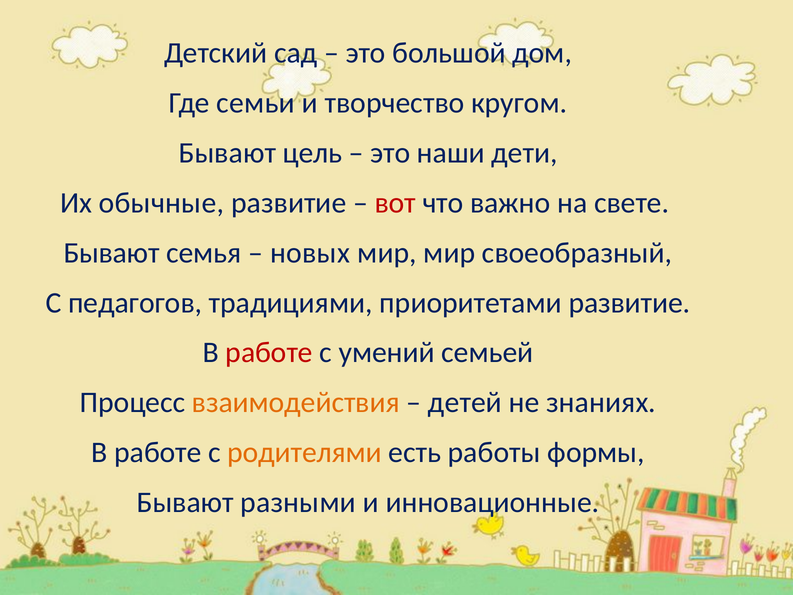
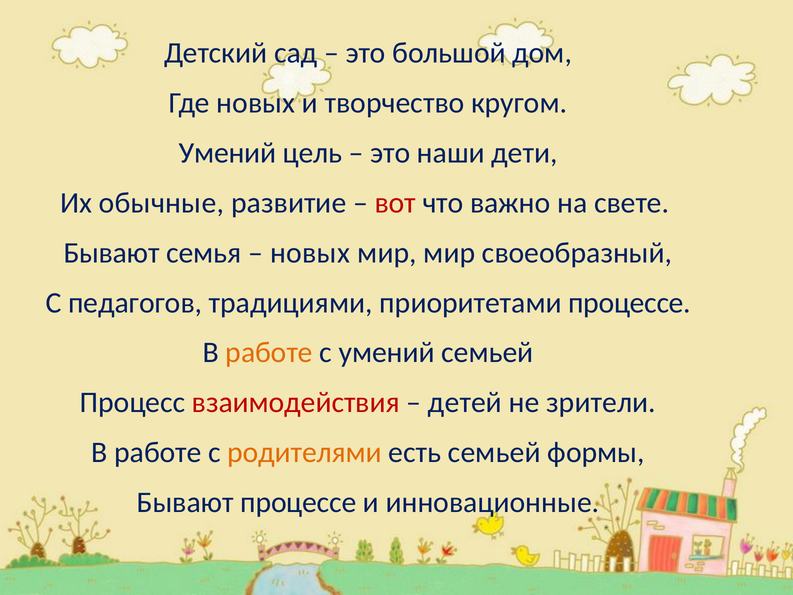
Где семьи: семьи -> новых
Бывают at (227, 153): Бывают -> Умений
приоритетами развитие: развитие -> процессе
работе at (269, 353) colour: red -> orange
взаимодействия colour: orange -> red
знаниях: знаниях -> зрители
есть работы: работы -> семьей
Бывают разными: разными -> процессе
